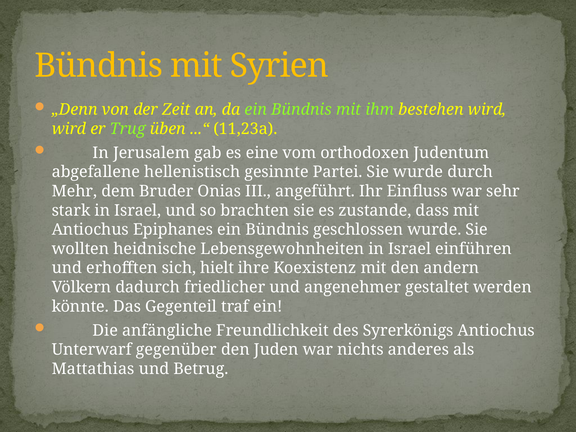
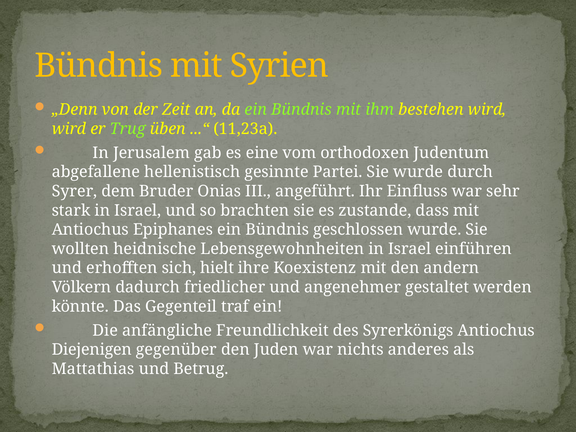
Mehr: Mehr -> Syrer
Unterwarf: Unterwarf -> Diejenigen
